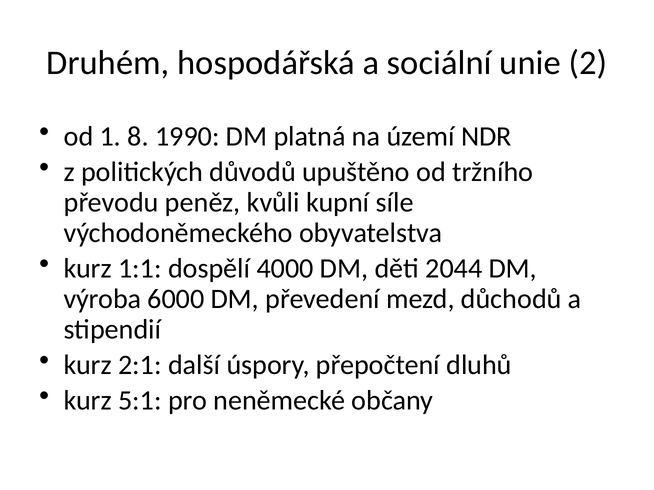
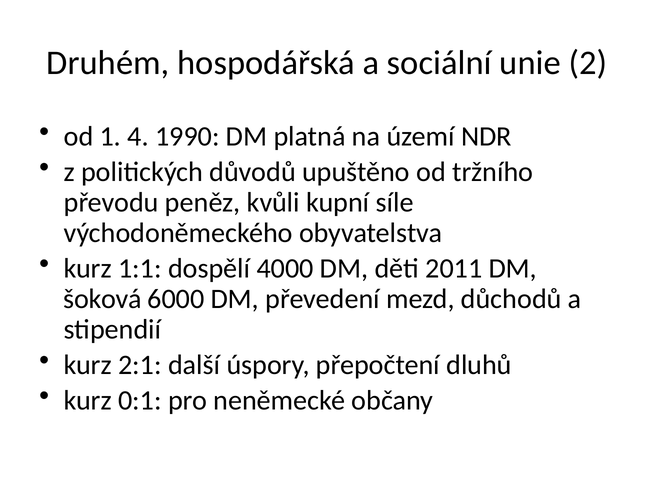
8: 8 -> 4
2044: 2044 -> 2011
výroba: výroba -> šoková
5:1: 5:1 -> 0:1
